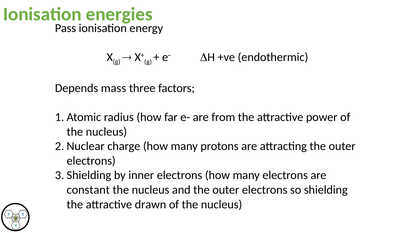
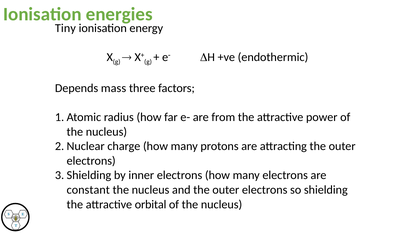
Pass: Pass -> Tiny
drawn: drawn -> orbital
